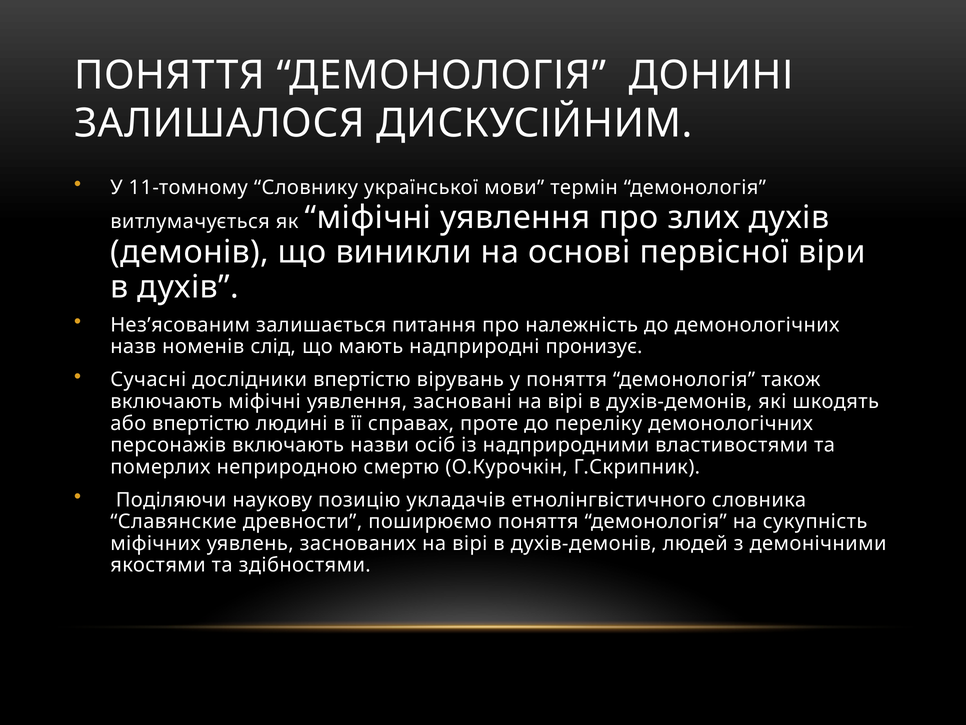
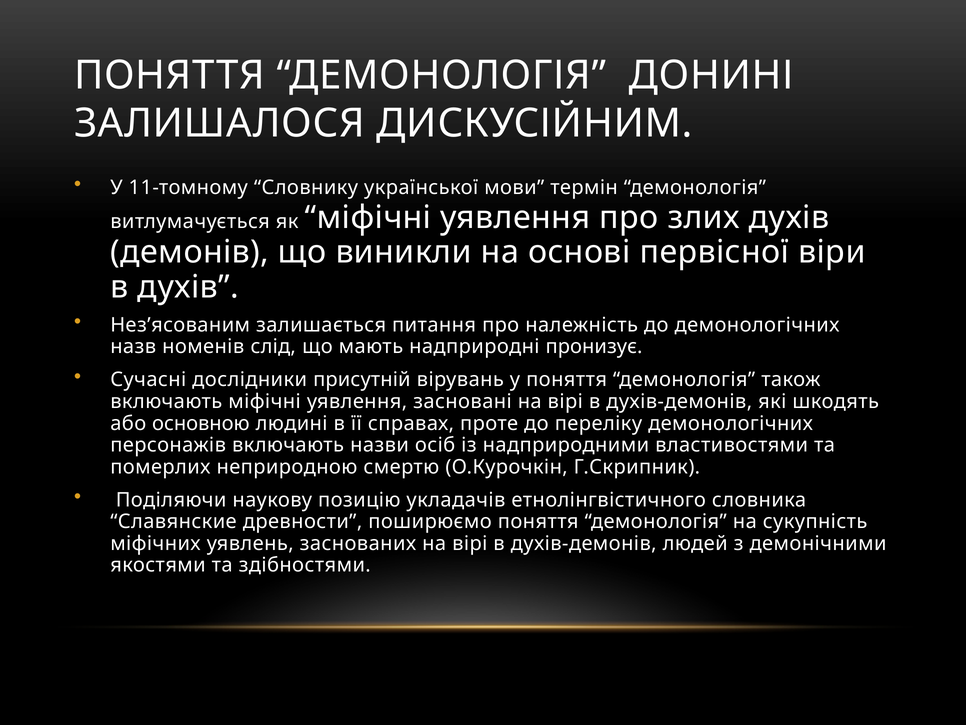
дослідники впертістю: впертістю -> присутній
або впертістю: впертістю -> основною
